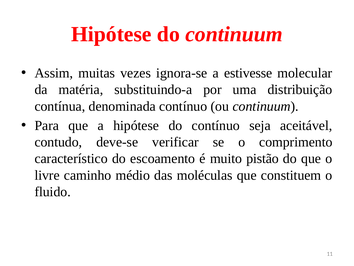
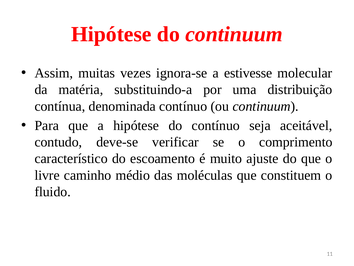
pistão: pistão -> ajuste
